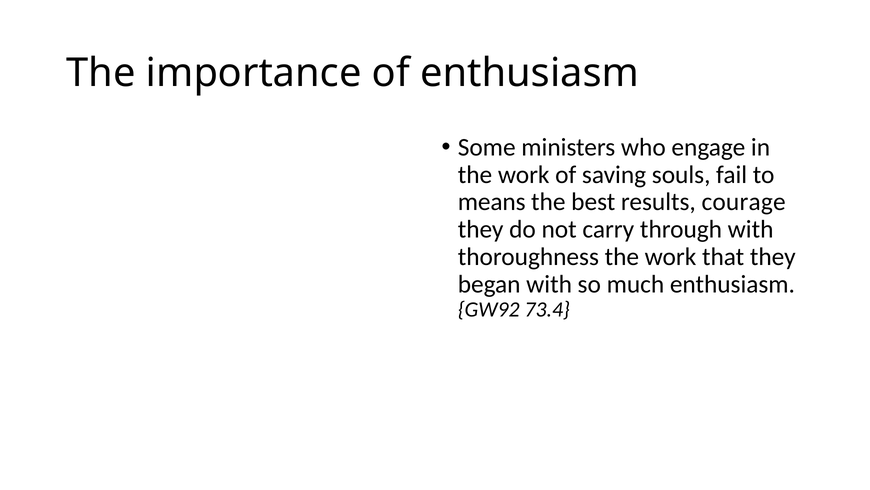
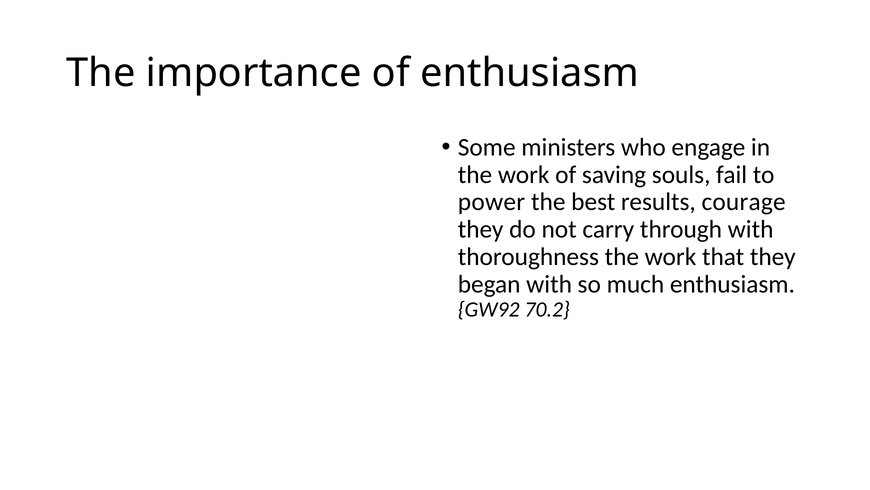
means: means -> power
73.4: 73.4 -> 70.2
